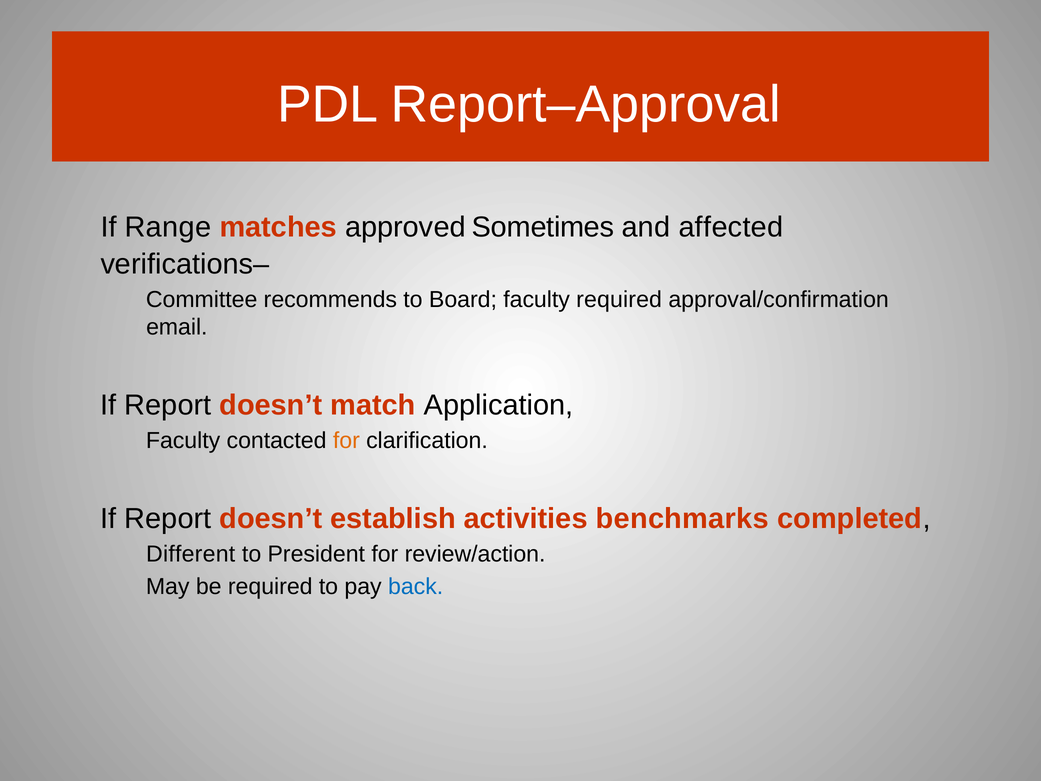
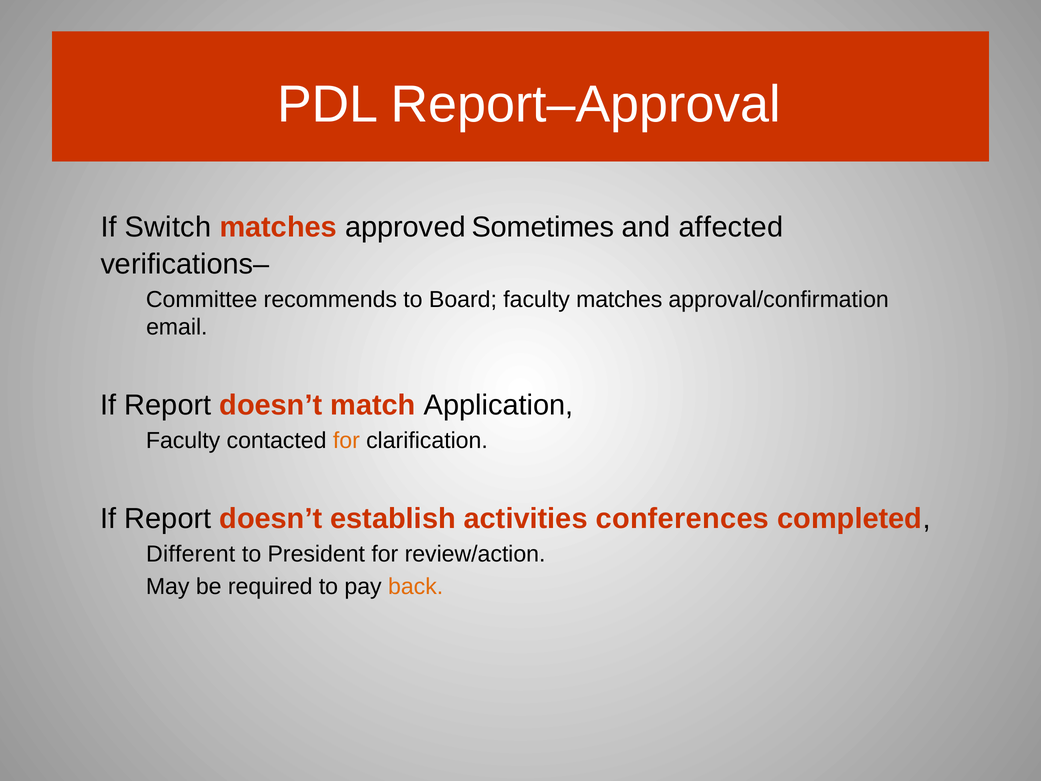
Range: Range -> Switch
faculty required: required -> matches
benchmarks: benchmarks -> conferences
back colour: blue -> orange
